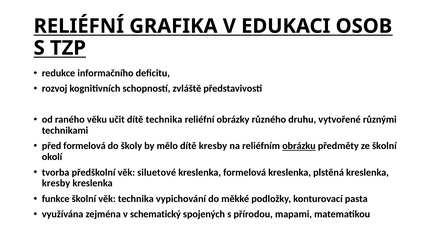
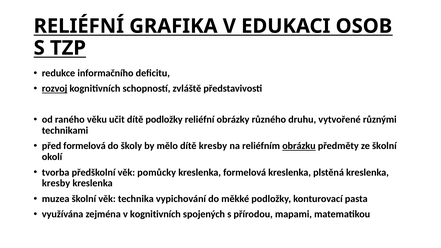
rozvoj underline: none -> present
dítě technika: technika -> podložky
siluetové: siluetové -> pomůcky
funkce: funkce -> muzea
v schematický: schematický -> kognitivních
